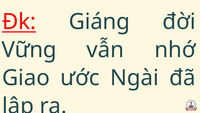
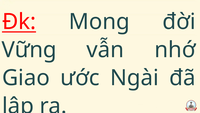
Giáng: Giáng -> Mong
